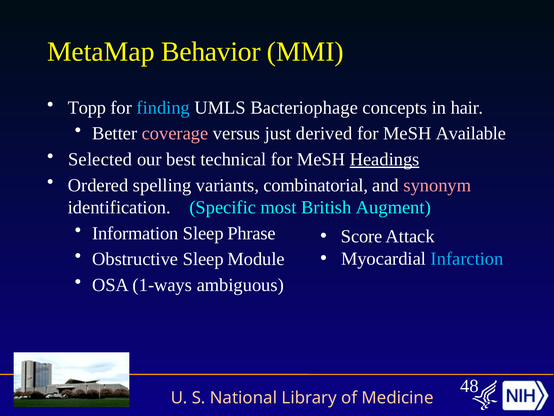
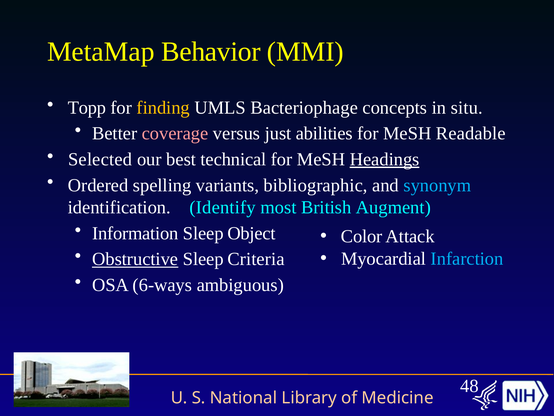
finding colour: light blue -> yellow
hair: hair -> situ
derived: derived -> abilities
Available: Available -> Readable
combinatorial: combinatorial -> bibliographic
synonym colour: pink -> light blue
Specific: Specific -> Identify
Phrase: Phrase -> Object
Score: Score -> Color
Obstructive underline: none -> present
Module: Module -> Criteria
1-ways: 1-ways -> 6-ways
